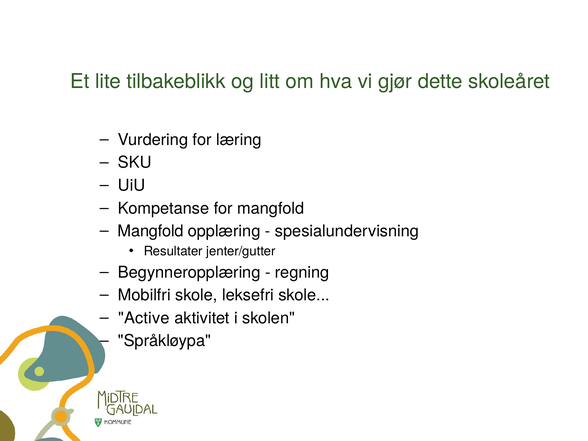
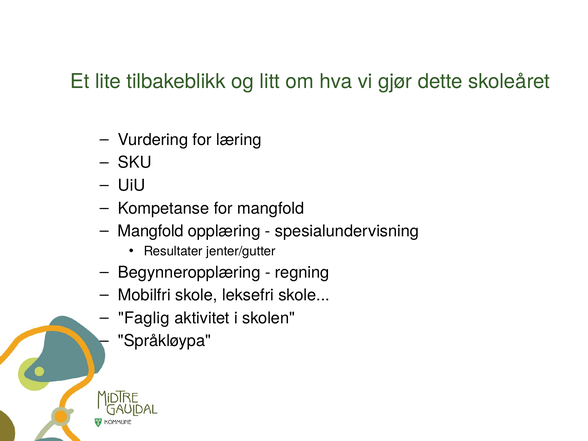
Active: Active -> Faglig
